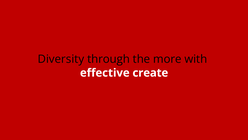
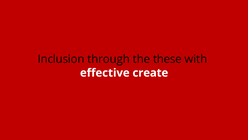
Diversity: Diversity -> Inclusion
more: more -> these
